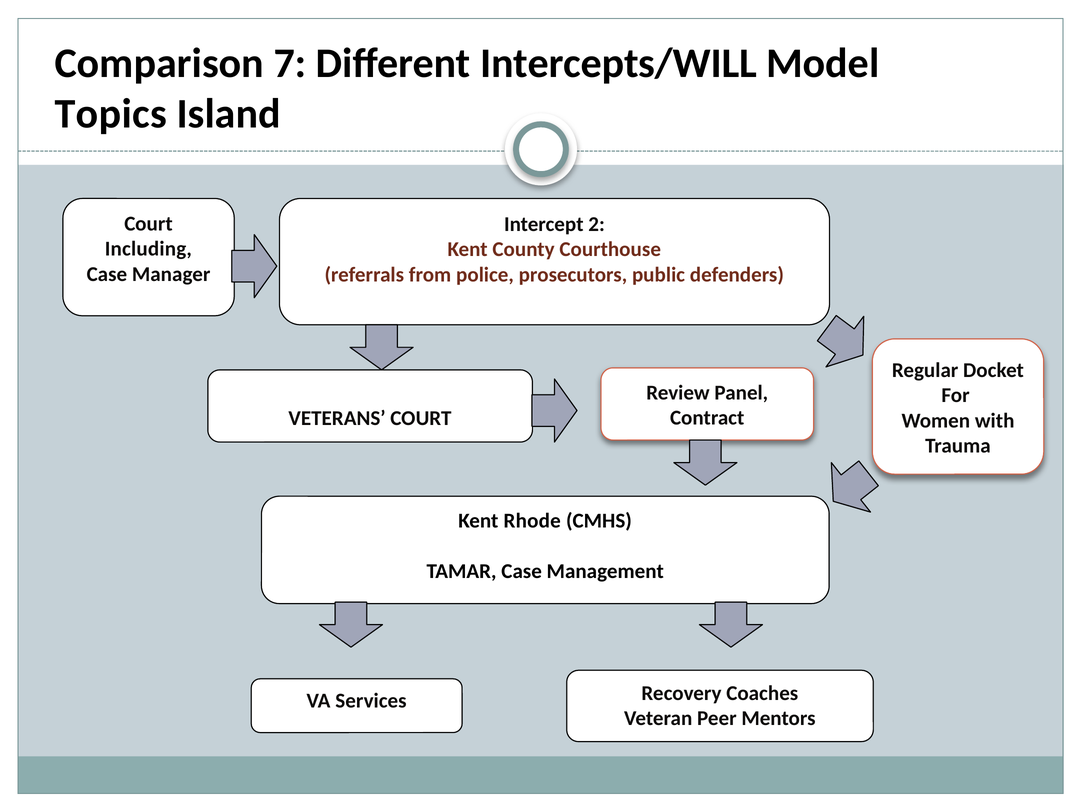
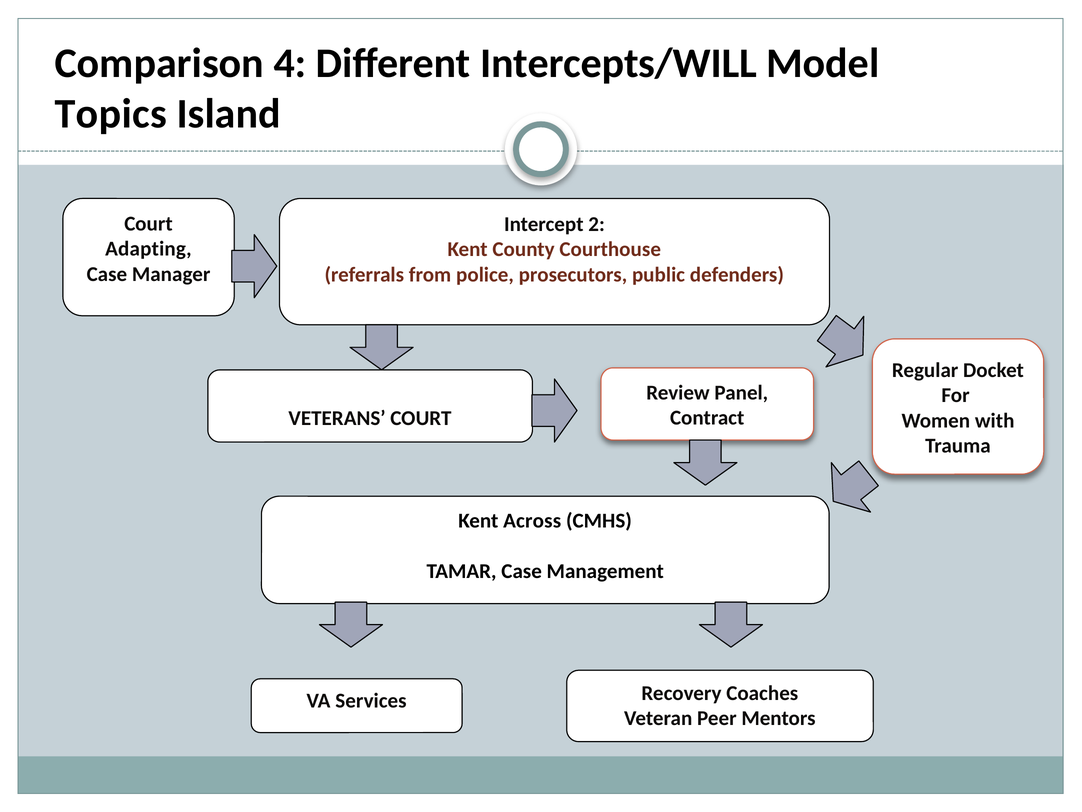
7: 7 -> 4
Including: Including -> Adapting
Rhode: Rhode -> Across
